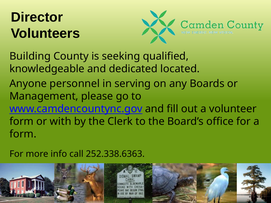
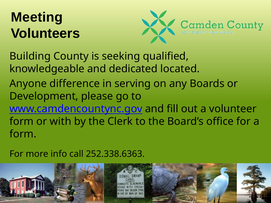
Director: Director -> Meeting
personnel: personnel -> difference
Management: Management -> Development
